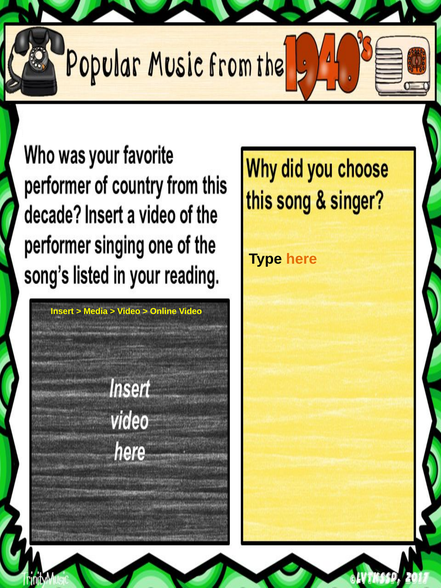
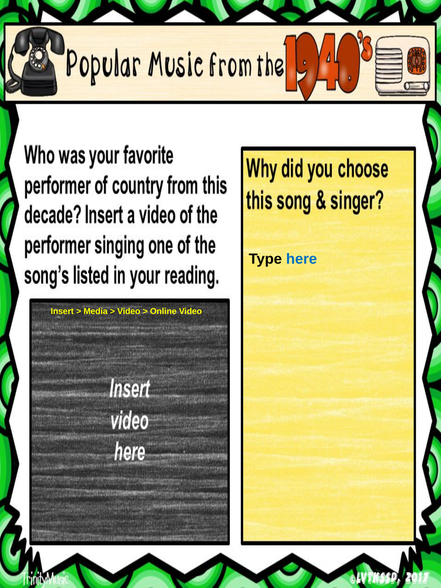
here at (302, 259) colour: orange -> blue
